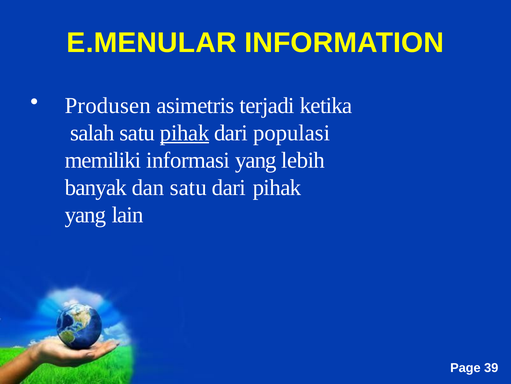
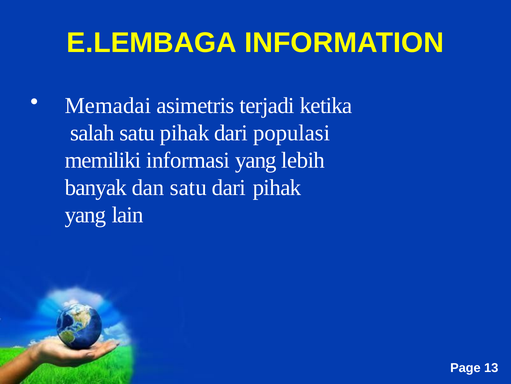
E.MENULAR: E.MENULAR -> E.LEMBAGA
Produsen: Produsen -> Memadai
pihak at (185, 133) underline: present -> none
39: 39 -> 13
